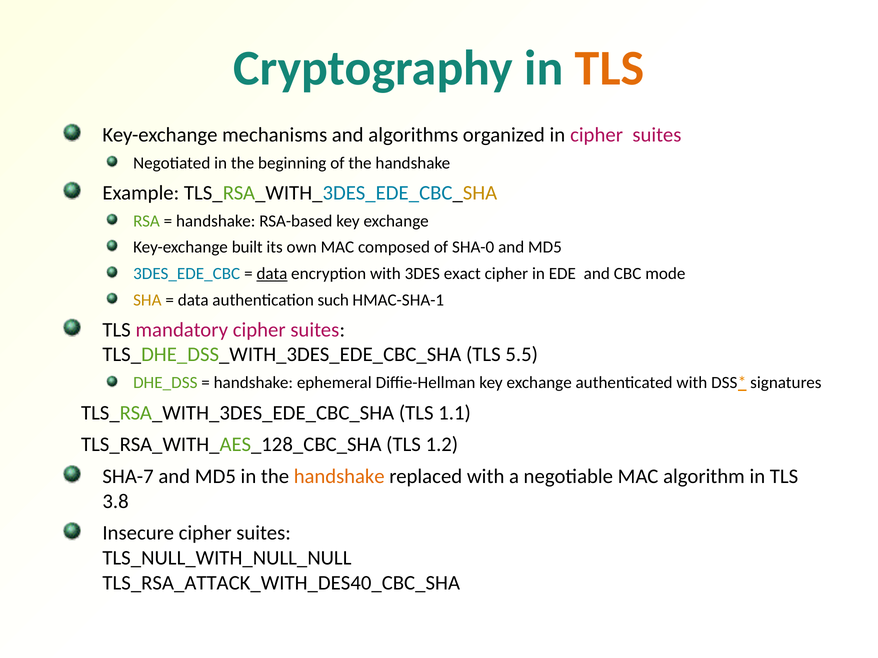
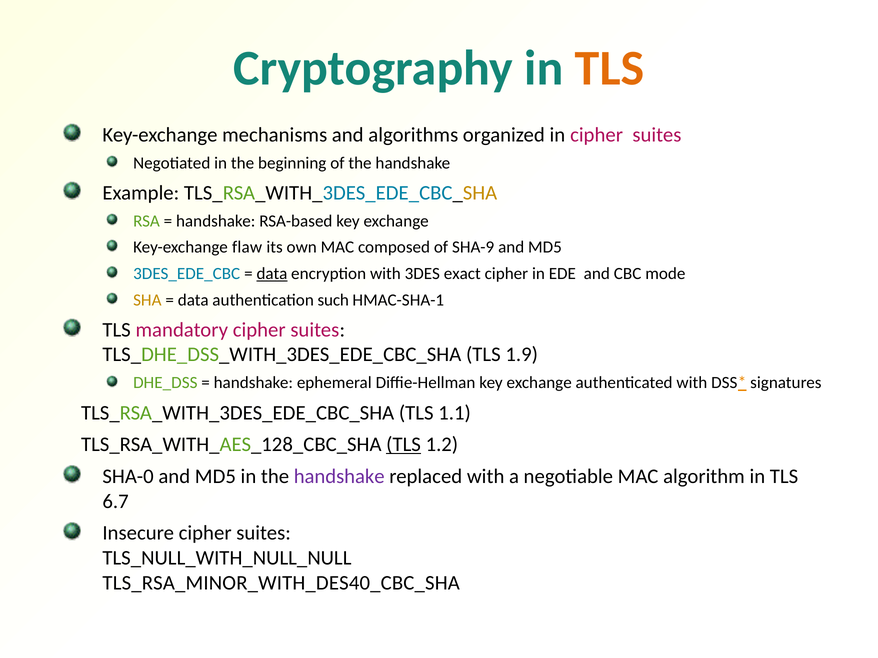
built: built -> flaw
SHA-0: SHA-0 -> SHA-9
5.5: 5.5 -> 1.9
TLS at (404, 445) underline: none -> present
SHA-7: SHA-7 -> SHA-0
handshake at (339, 477) colour: orange -> purple
3.8: 3.8 -> 6.7
TLS_RSA_ATTACK_WITH_DES40_CBC_SHA: TLS_RSA_ATTACK_WITH_DES40_CBC_SHA -> TLS_RSA_MINOR_WITH_DES40_CBC_SHA
